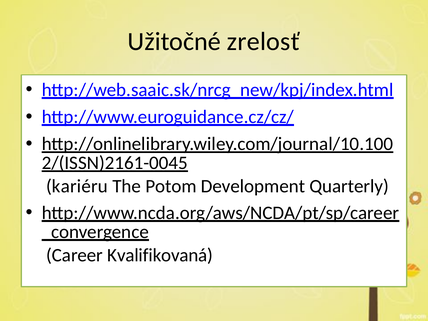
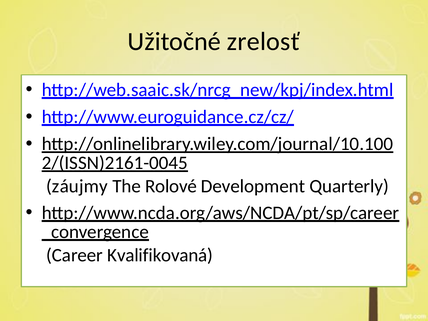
kariéru: kariéru -> záujmy
Potom: Potom -> Rolové
